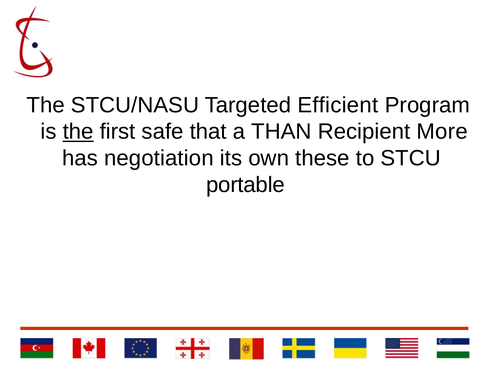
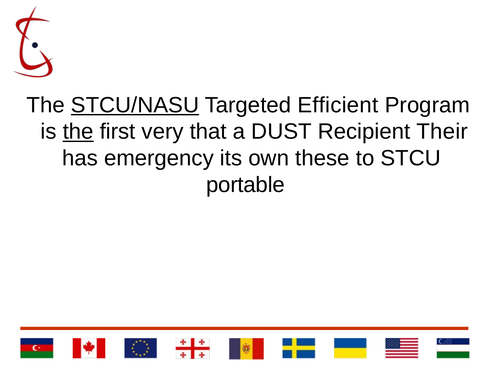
STCU/NASU underline: none -> present
safe: safe -> very
THAN: THAN -> DUST
More: More -> Their
negotiation: negotiation -> emergency
